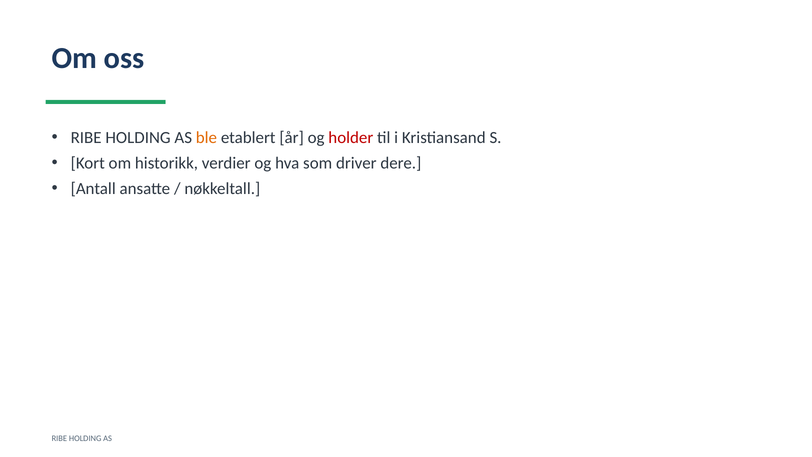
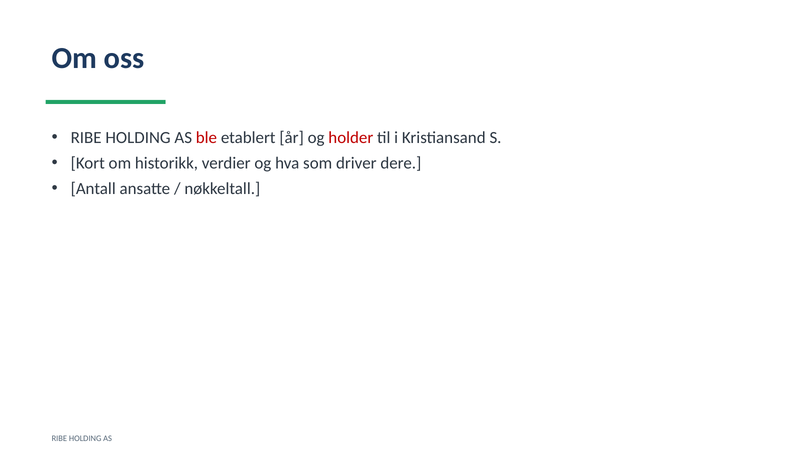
ble colour: orange -> red
